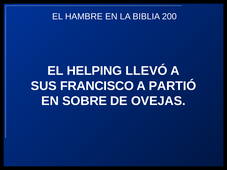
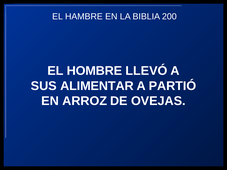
HELPING: HELPING -> HOMBRE
FRANCISCO: FRANCISCO -> ALIMENTAR
SOBRE: SOBRE -> ARROZ
